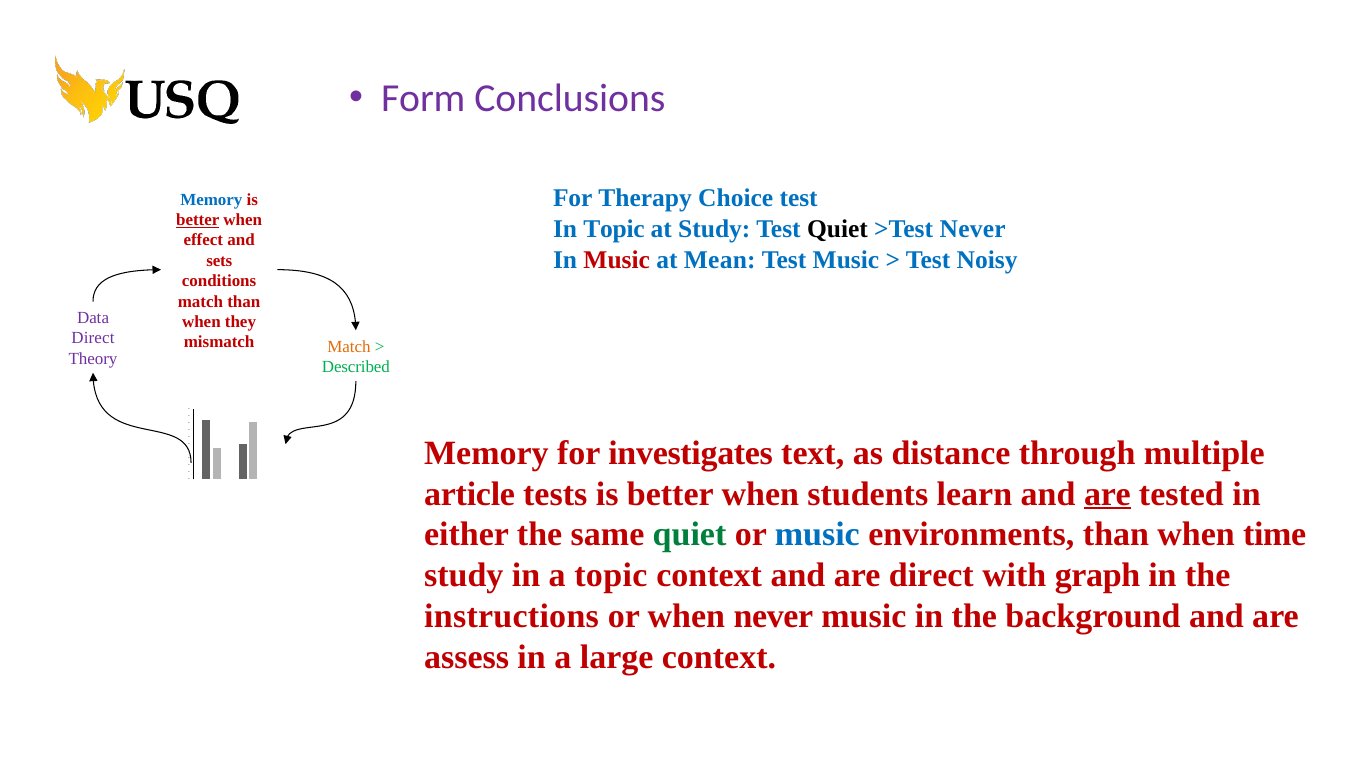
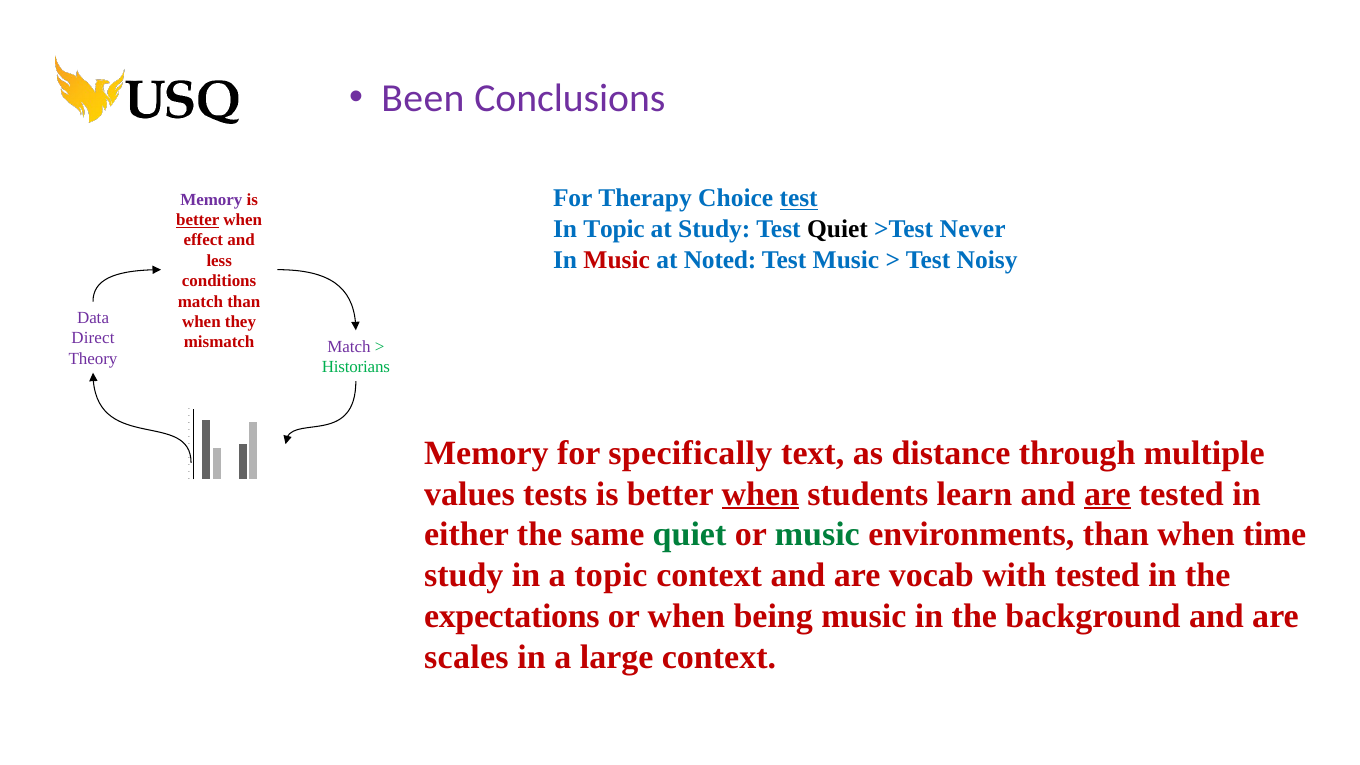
Form: Form -> Been
test at (799, 198) underline: none -> present
Memory at (211, 199) colour: blue -> purple
Mean: Mean -> Noted
sets: sets -> less
Match at (349, 347) colour: orange -> purple
Described: Described -> Historians
investigates: investigates -> specifically
article: article -> values
when at (760, 494) underline: none -> present
music at (817, 535) colour: blue -> green
are direct: direct -> vocab
with graph: graph -> tested
instructions: instructions -> expectations
when never: never -> being
assess: assess -> scales
